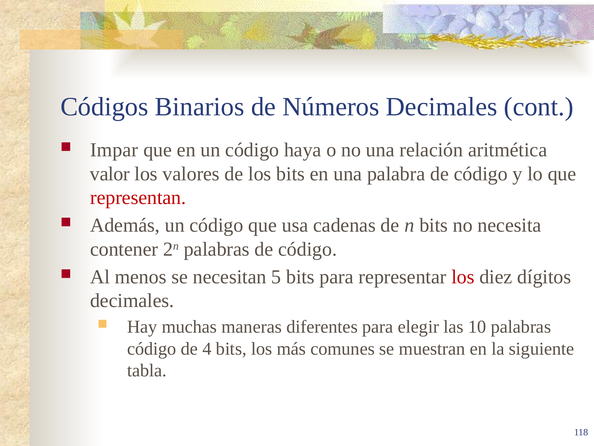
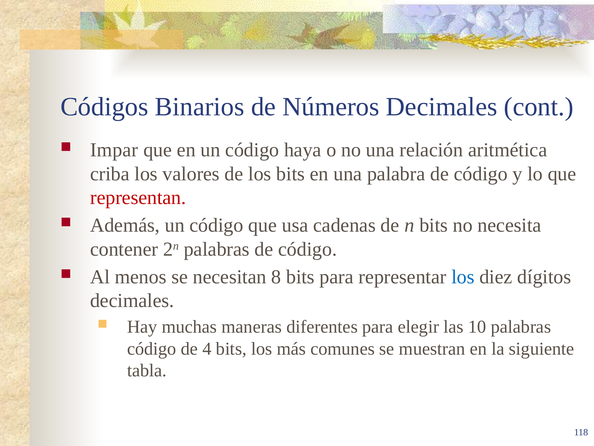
valor: valor -> criba
5: 5 -> 8
los at (463, 277) colour: red -> blue
